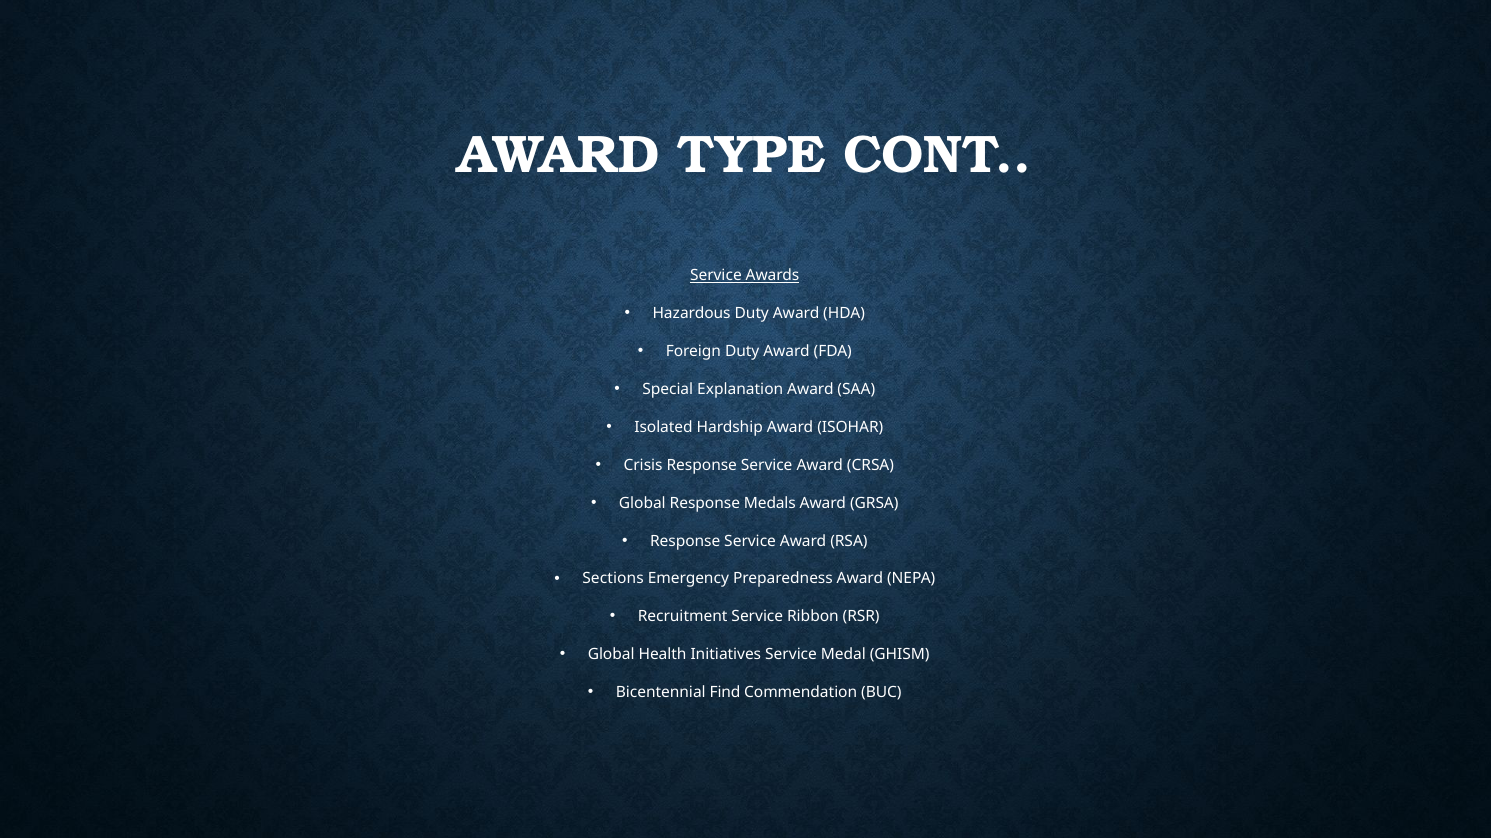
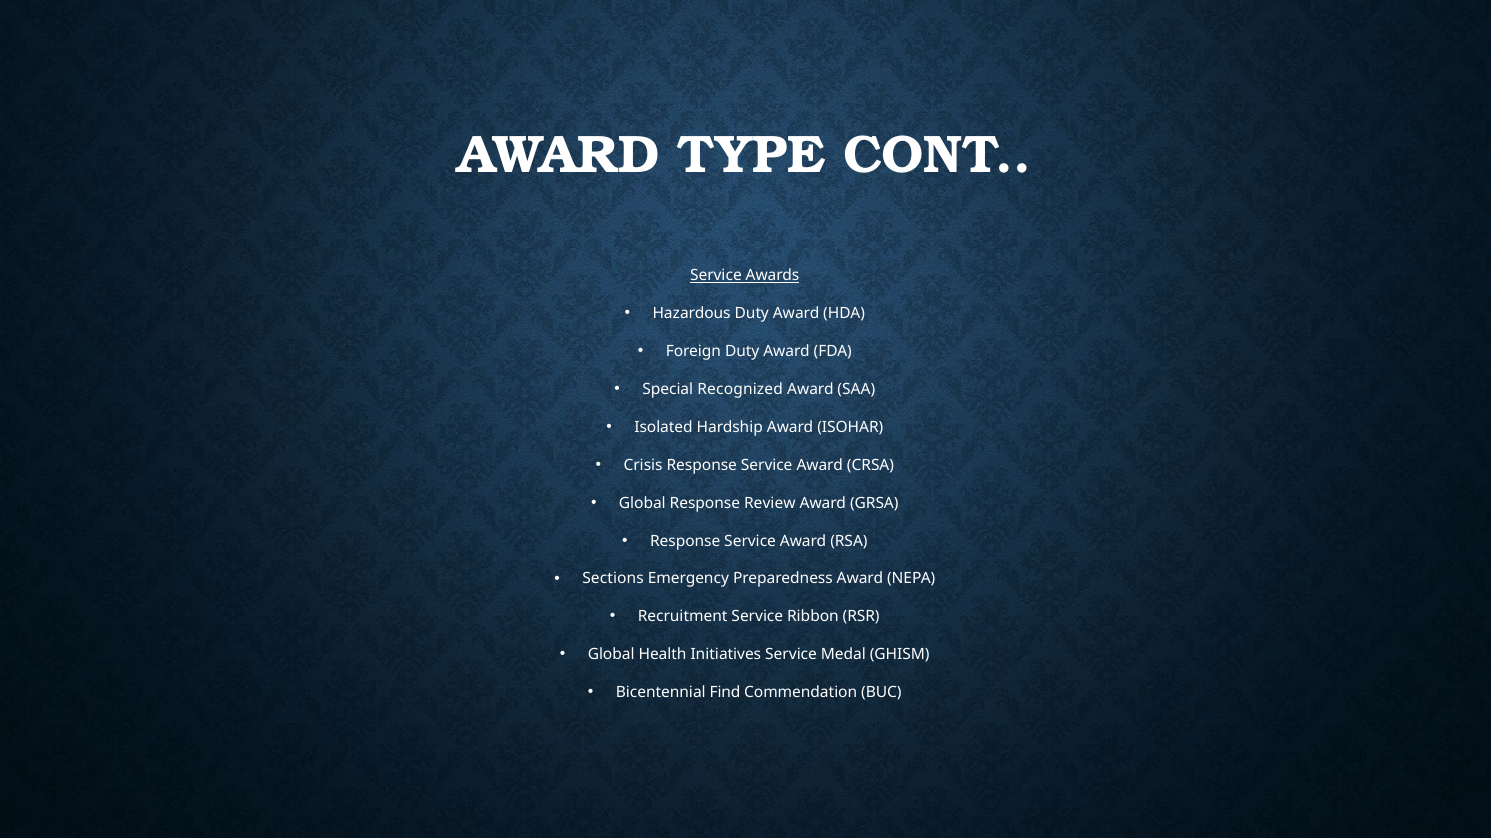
Explanation: Explanation -> Recognized
Medals: Medals -> Review
